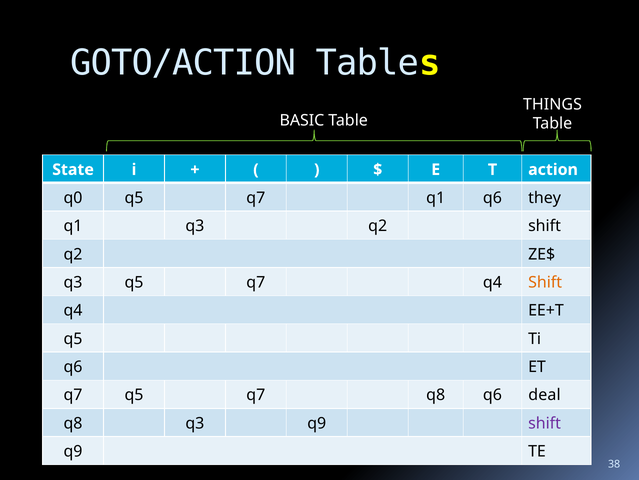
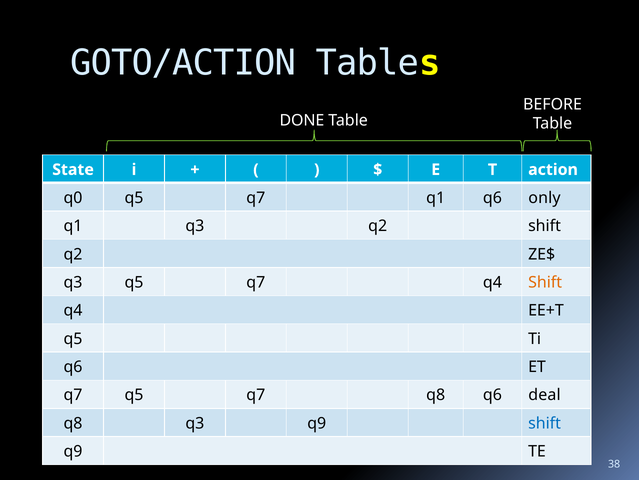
THINGS: THINGS -> BEFORE
BASIC: BASIC -> DONE
they: they -> only
shift at (545, 423) colour: purple -> blue
